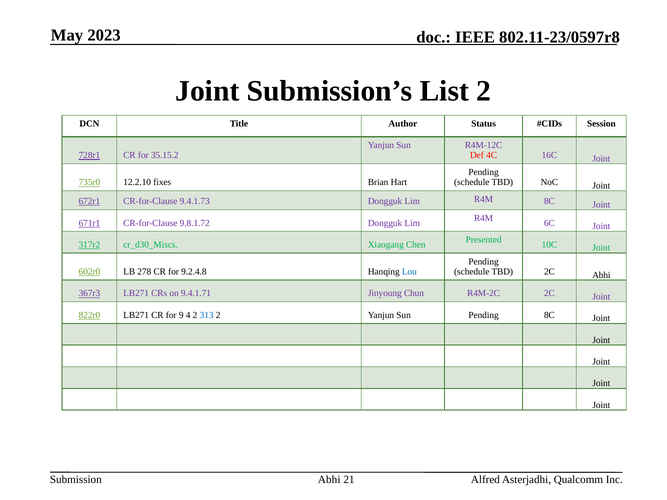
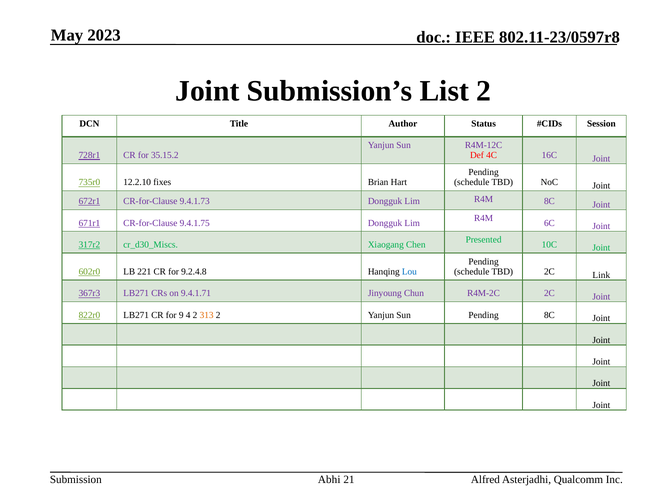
9.8.1.72: 9.8.1.72 -> 9.4.1.75
278: 278 -> 221
2C Abhi: Abhi -> Link
313 colour: blue -> orange
